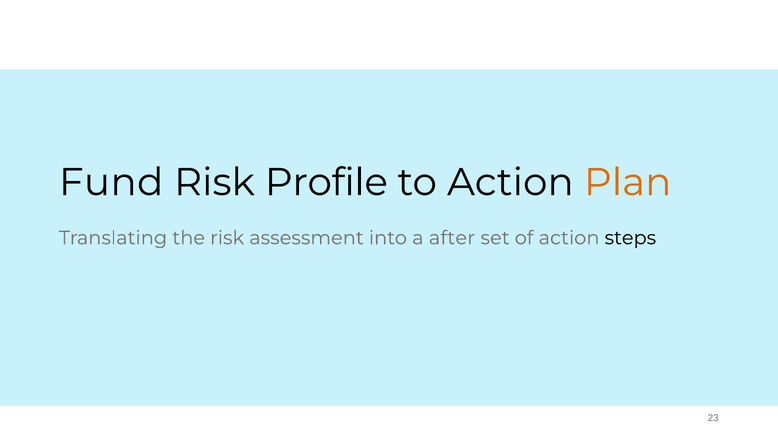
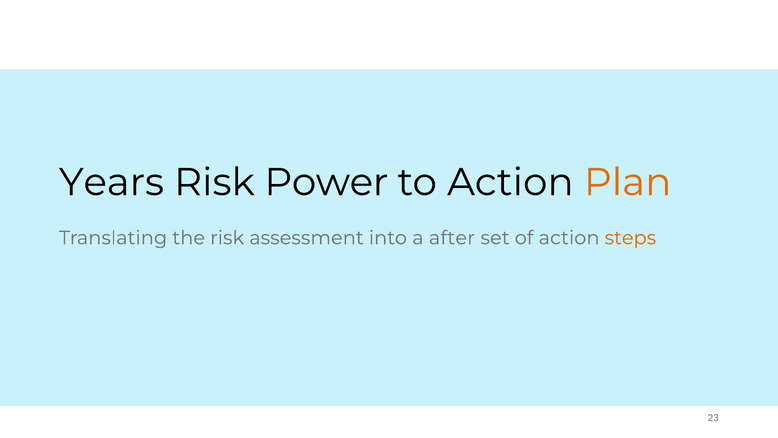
Fund: Fund -> Years
Profile: Profile -> Power
steps colour: black -> orange
